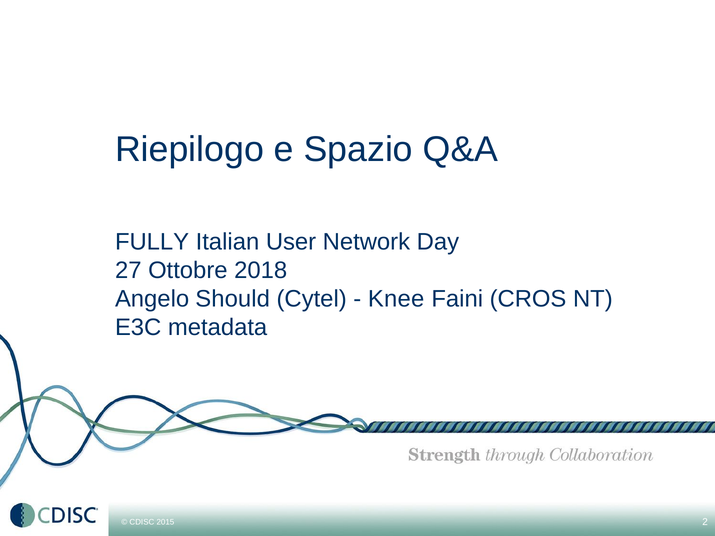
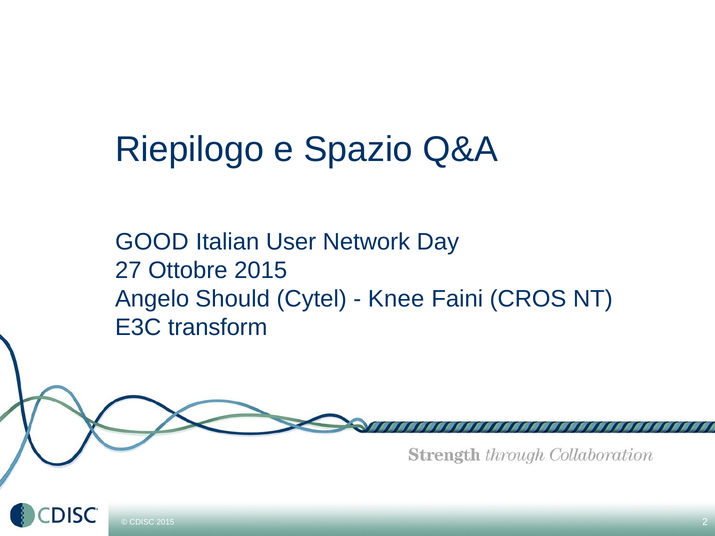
FULLY: FULLY -> GOOD
Ottobre 2018: 2018 -> 2015
metadata: metadata -> transform
